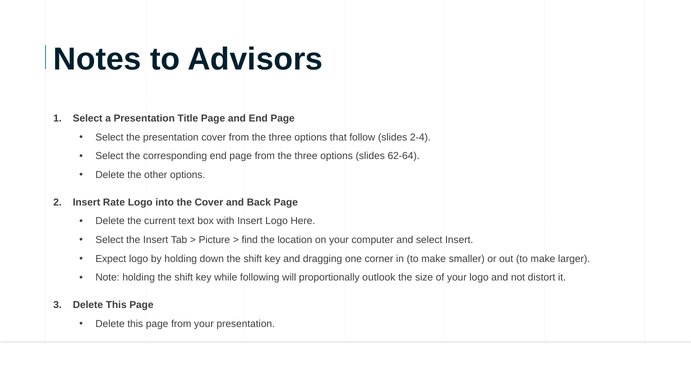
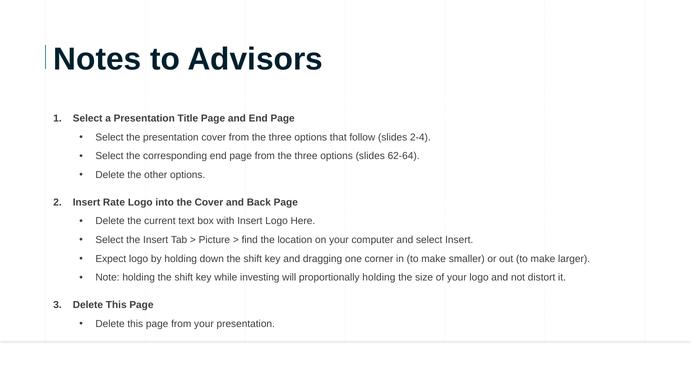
following: following -> investing
proportionally outlook: outlook -> holding
